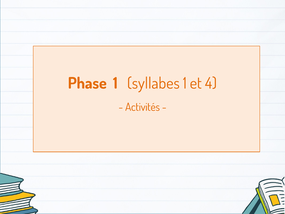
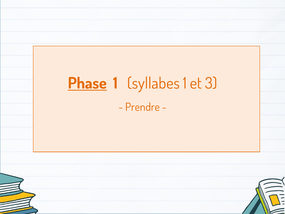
Phase underline: none -> present
4: 4 -> 3
Activités: Activités -> Prendre
